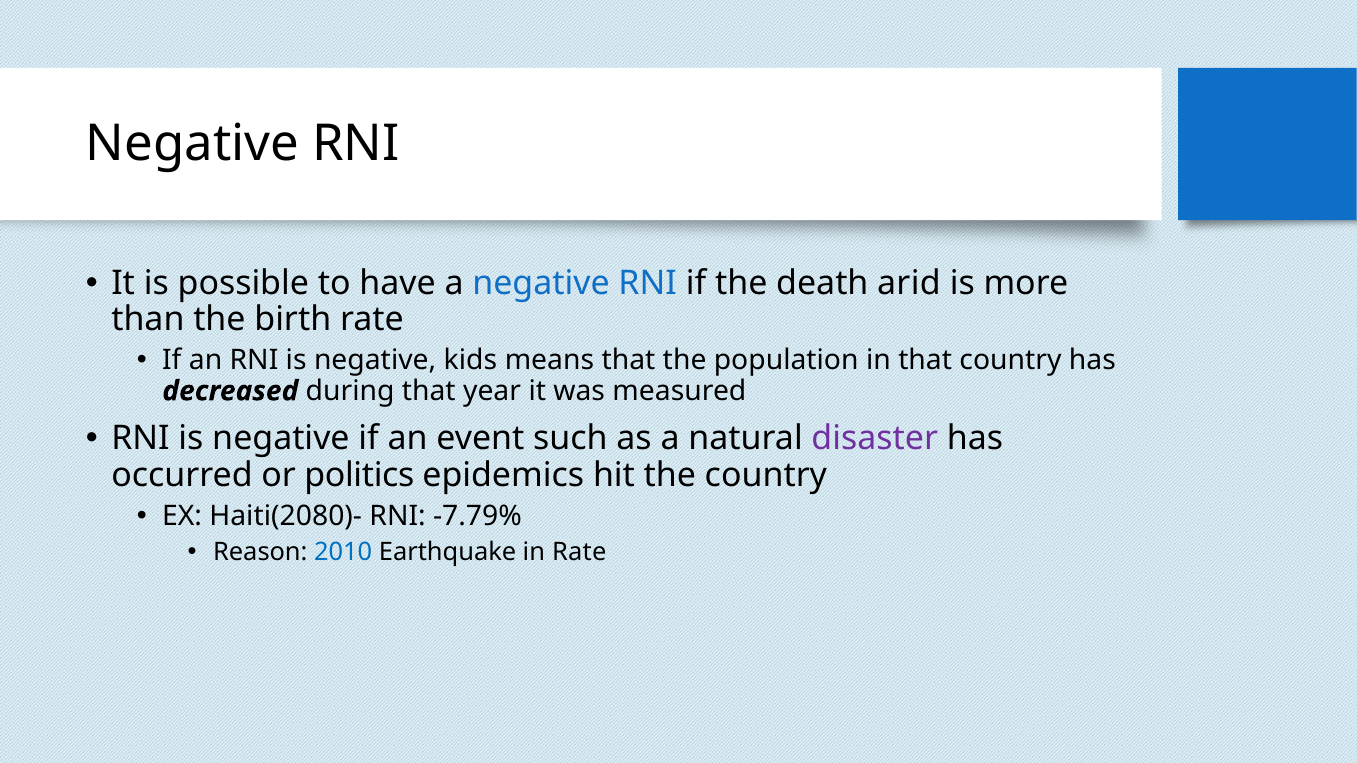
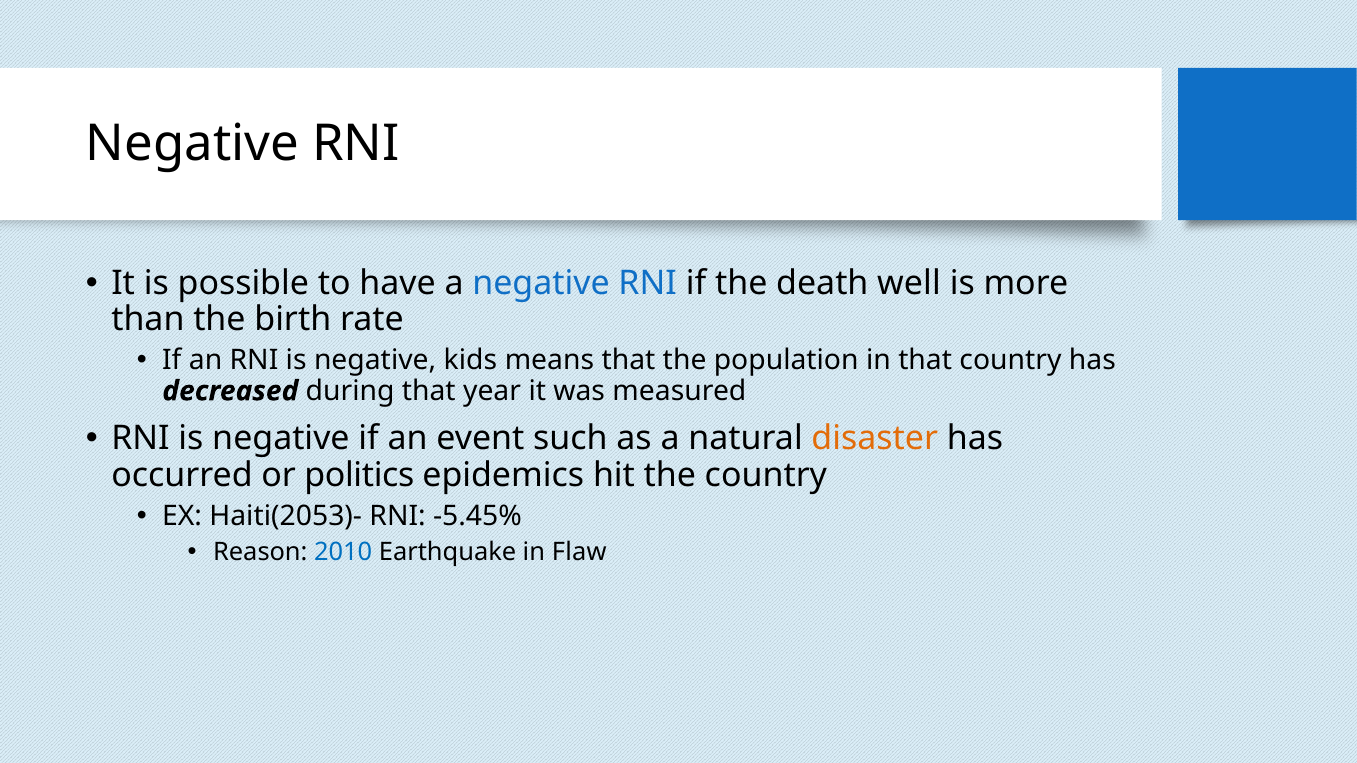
arid: arid -> well
disaster colour: purple -> orange
Haiti(2080)-: Haiti(2080)- -> Haiti(2053)-
-7.79%: -7.79% -> -5.45%
in Rate: Rate -> Flaw
